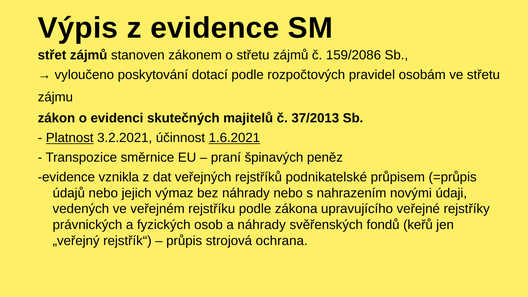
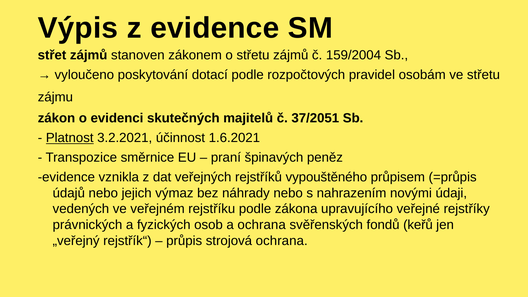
159/2086: 159/2086 -> 159/2004
37/2013: 37/2013 -> 37/2051
1.6.2021 underline: present -> none
podnikatelské: podnikatelské -> vypouštěného
a náhrady: náhrady -> ochrana
